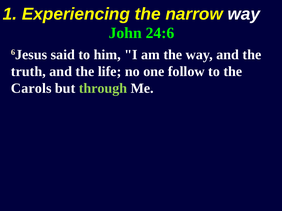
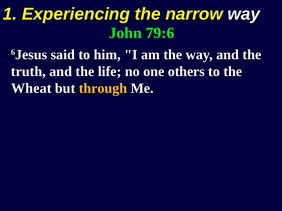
24:6: 24:6 -> 79:6
follow: follow -> others
Carols: Carols -> Wheat
through colour: light green -> yellow
